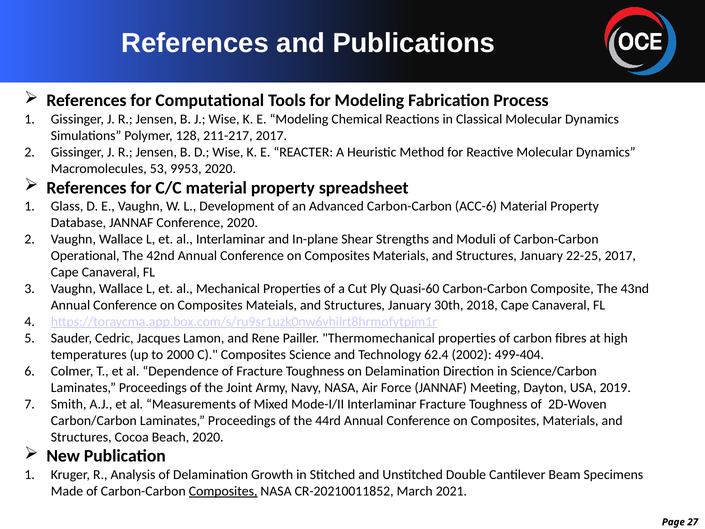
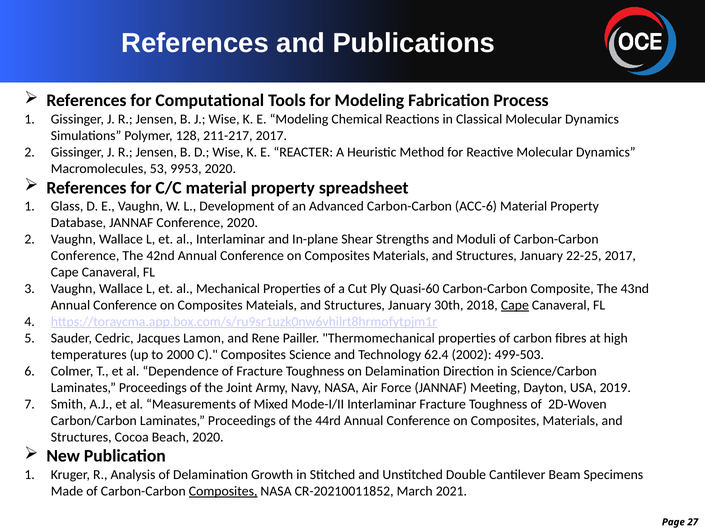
Operational at (85, 256): Operational -> Conference
Cape at (515, 305) underline: none -> present
499-404: 499-404 -> 499-503
